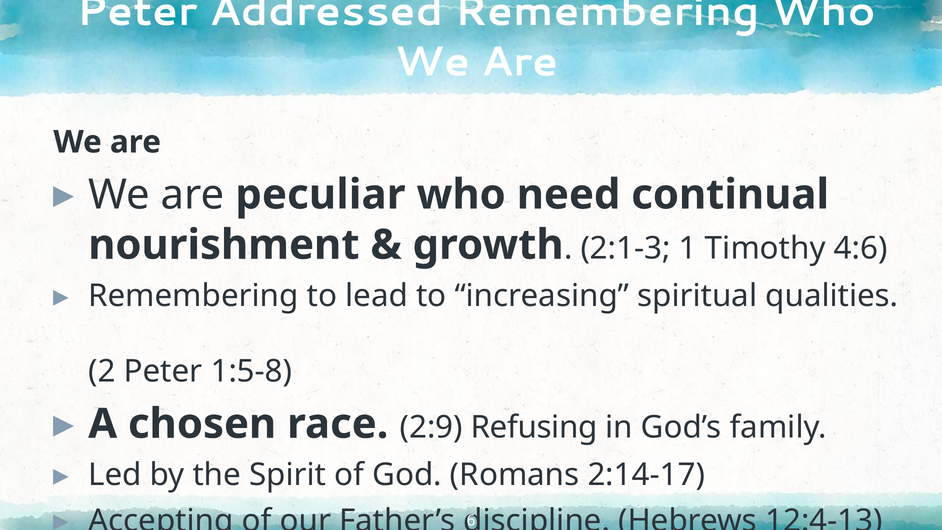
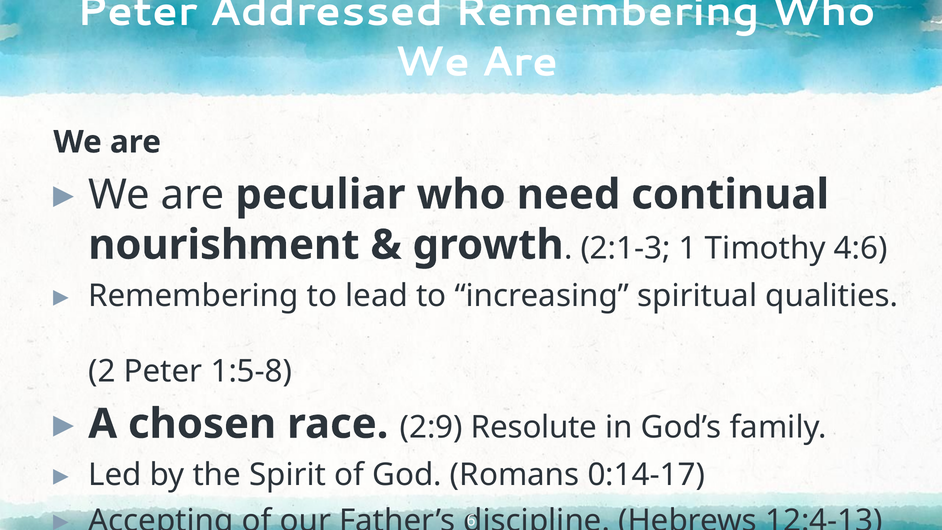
Refusing: Refusing -> Resolute
2:14-17: 2:14-17 -> 0:14-17
